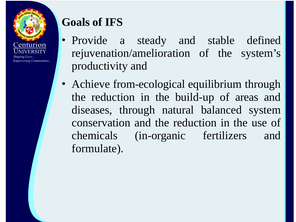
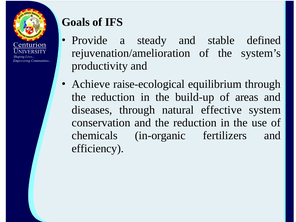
from-ecological: from-ecological -> raise-ecological
balanced: balanced -> effective
formulate: formulate -> efficiency
